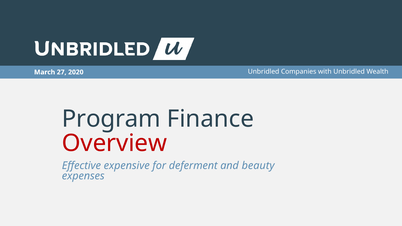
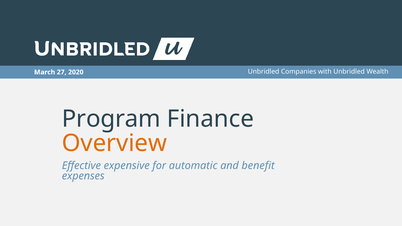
Overview colour: red -> orange
deferment: deferment -> automatic
beauty: beauty -> benefit
